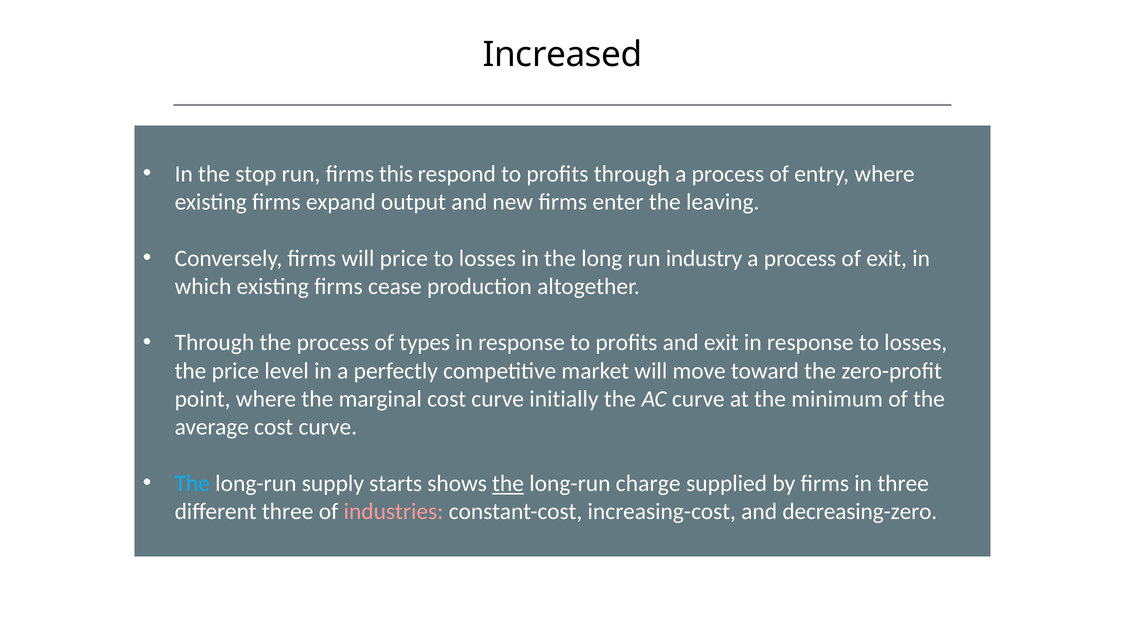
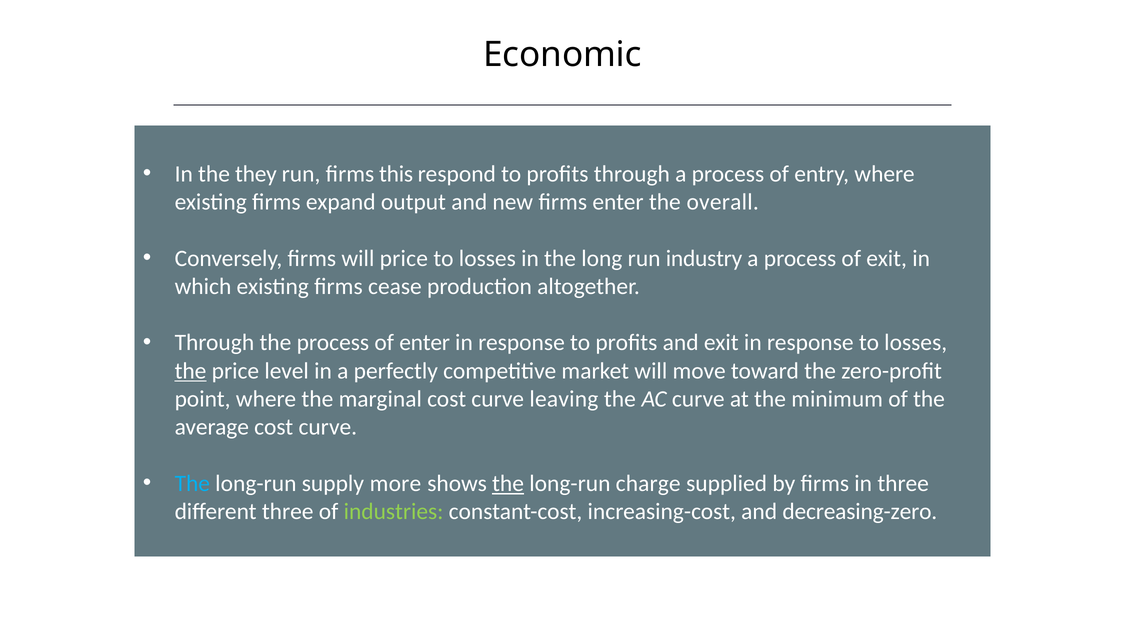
Increased: Increased -> Economic
stop: stop -> they
leaving: leaving -> overall
of types: types -> enter
the at (191, 371) underline: none -> present
initially: initially -> leaving
starts: starts -> more
industries colour: pink -> light green
